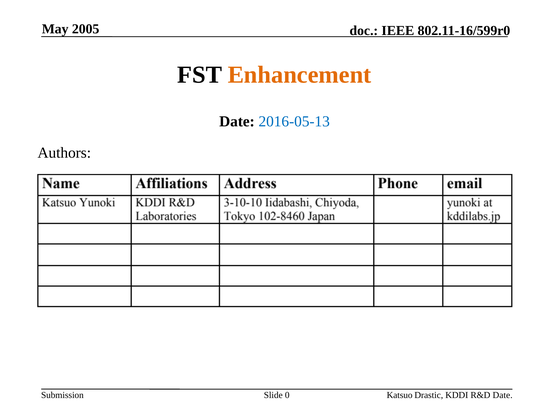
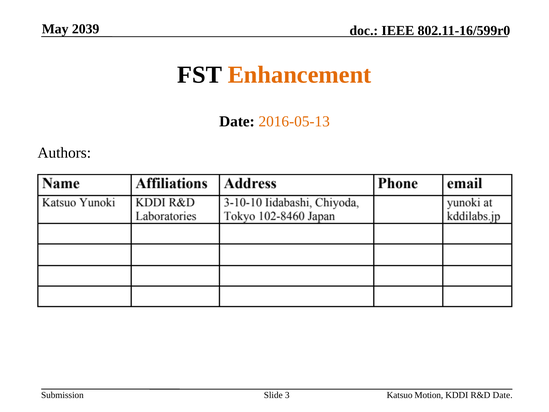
2005: 2005 -> 2039
2016-05-13 colour: blue -> orange
0: 0 -> 3
Drastic: Drastic -> Motion
